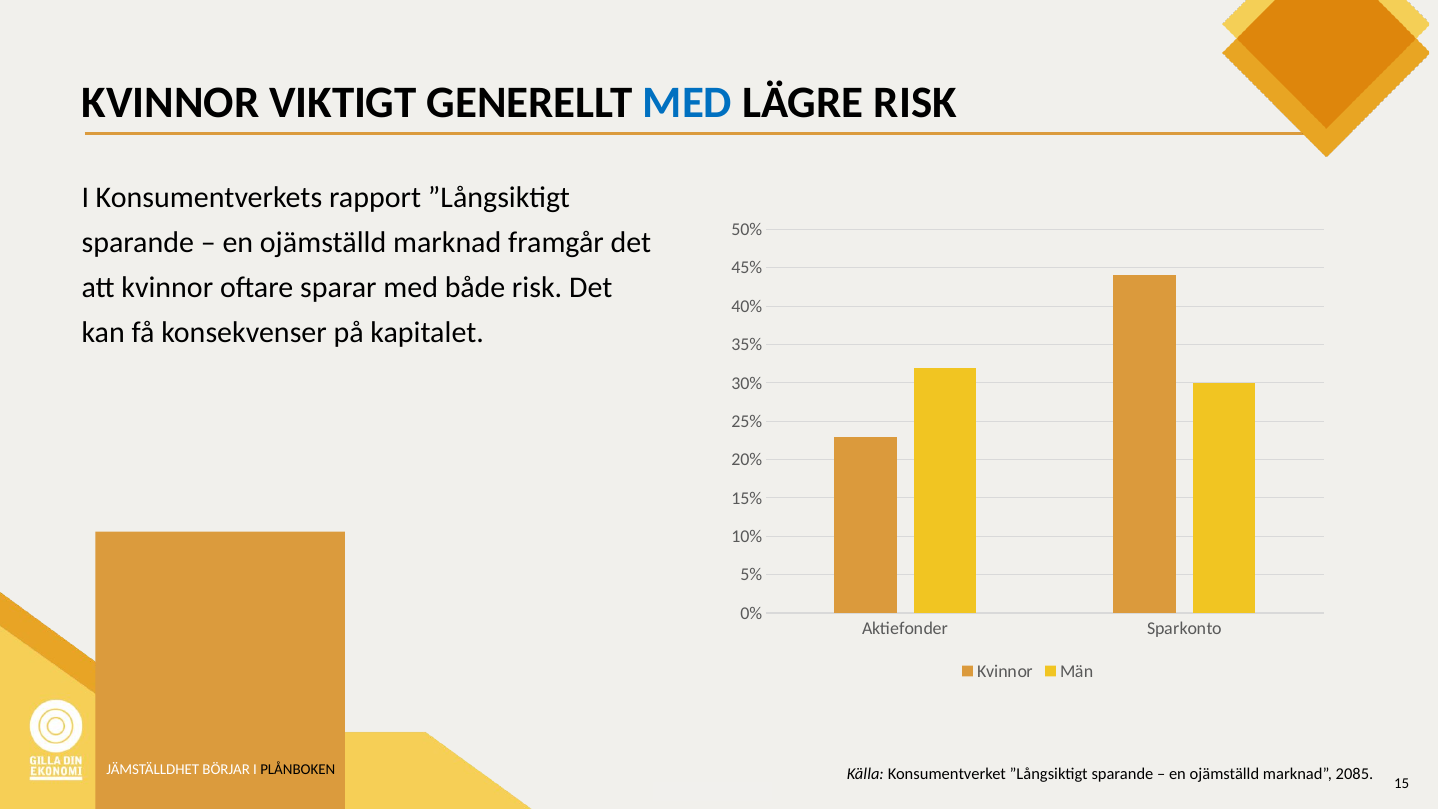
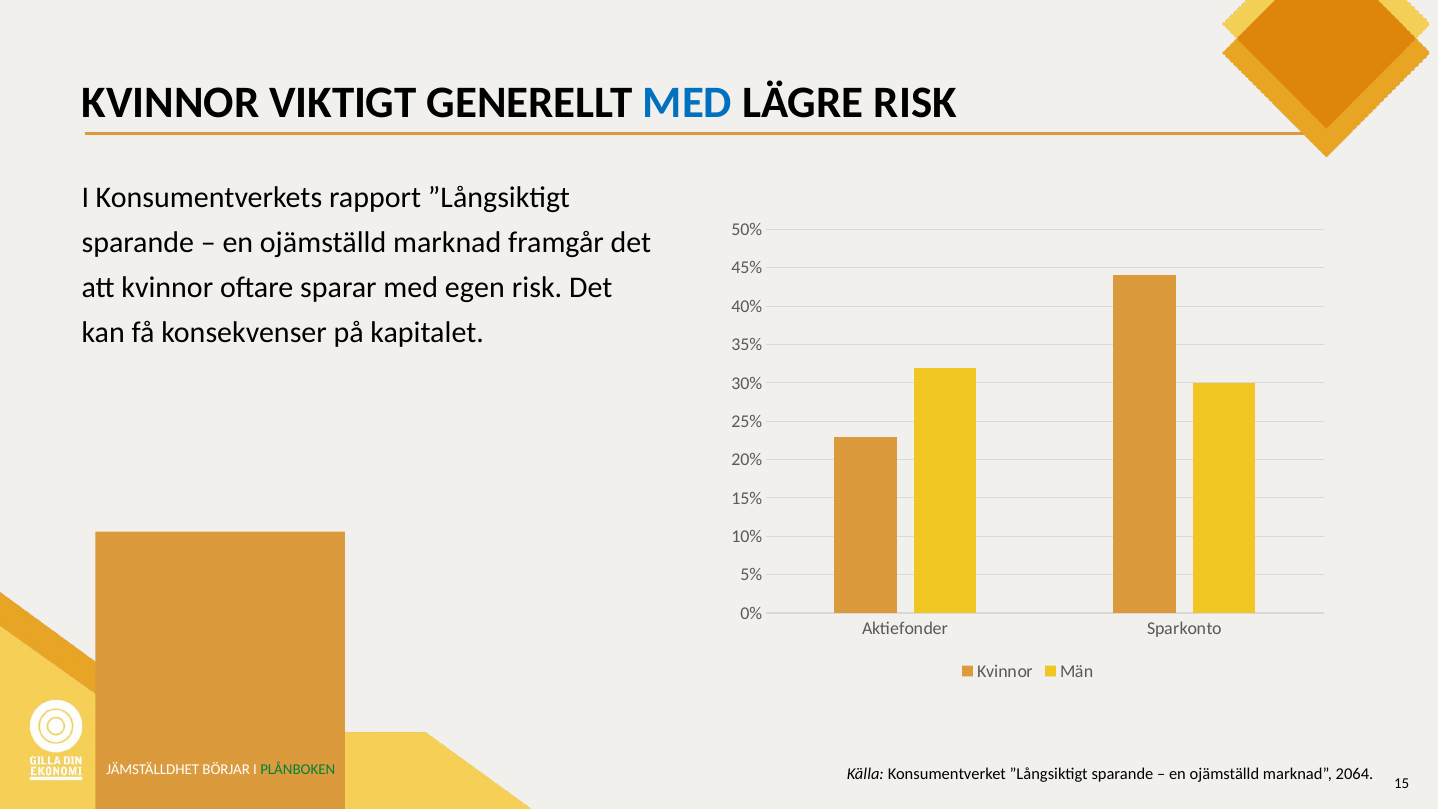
både: både -> egen
PLÅNBOKEN colour: black -> green
2085: 2085 -> 2064
